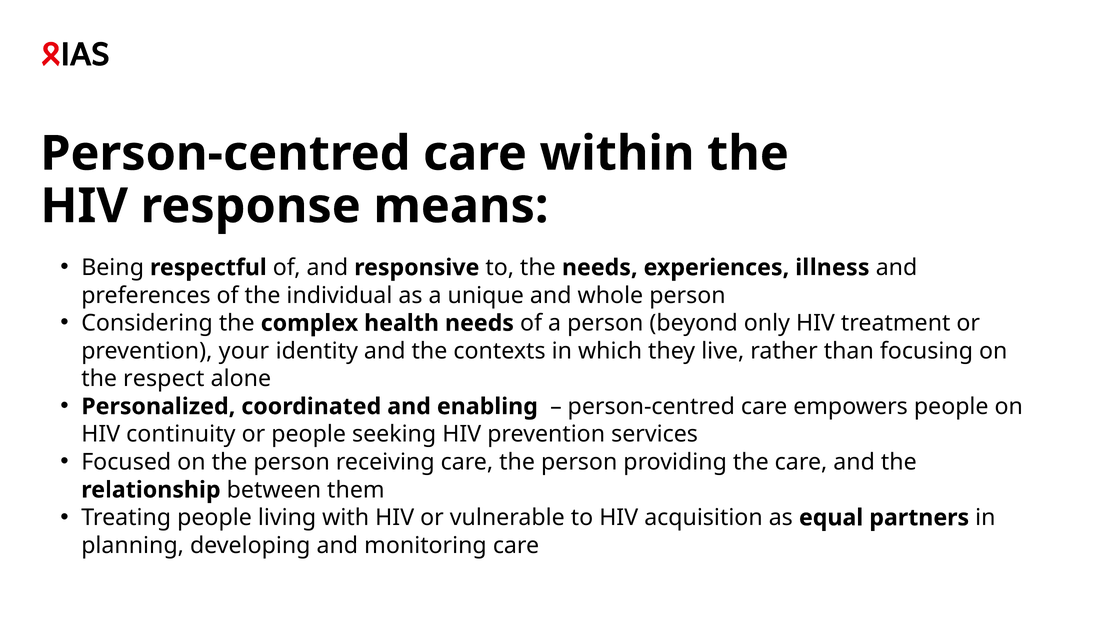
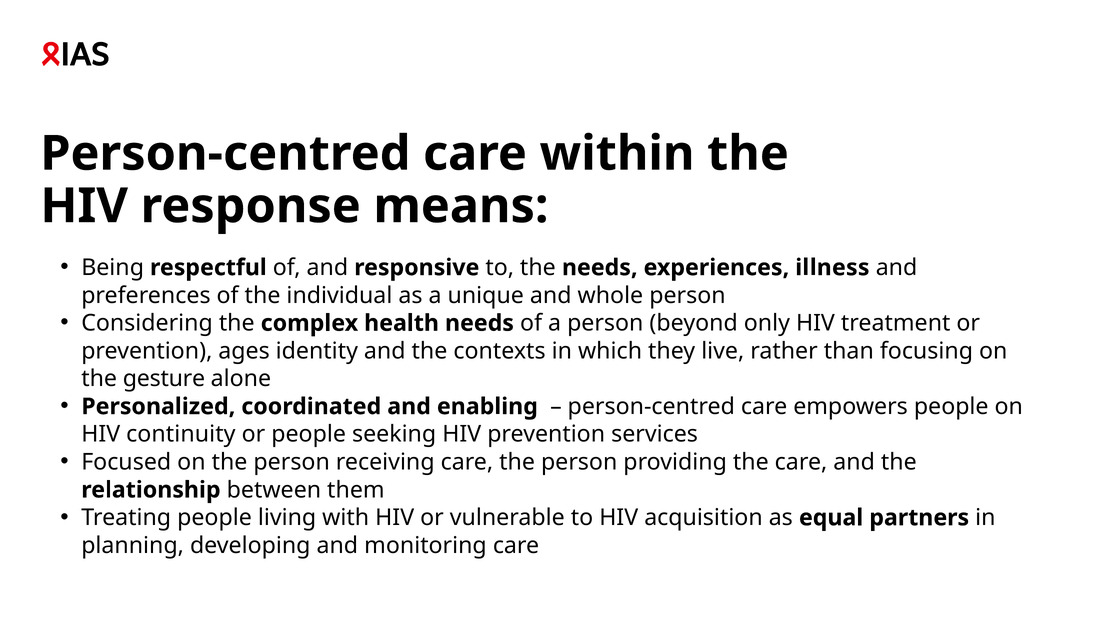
your: your -> ages
respect: respect -> gesture
